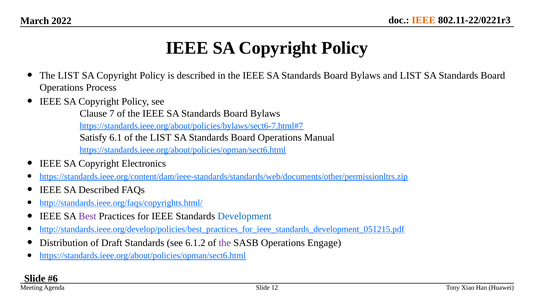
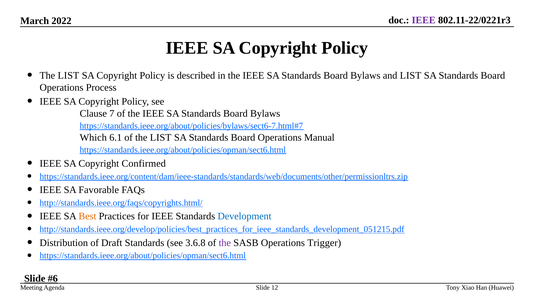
IEEE at (424, 20) colour: orange -> purple
Satisfy: Satisfy -> Which
Electronics: Electronics -> Confirmed
SA Described: Described -> Favorable
Best colour: purple -> orange
6.1.2: 6.1.2 -> 3.6.8
Engage: Engage -> Trigger
